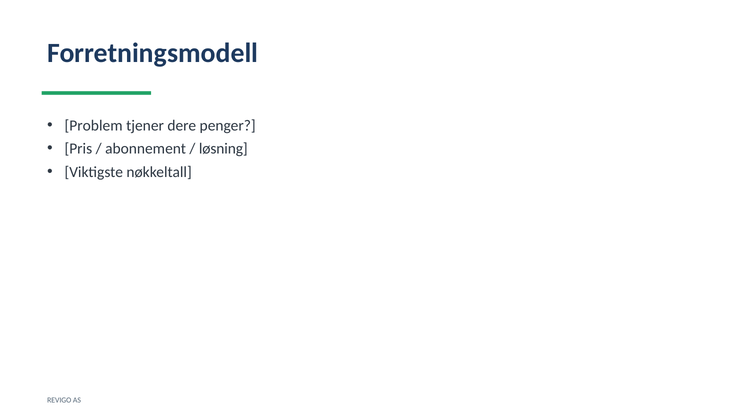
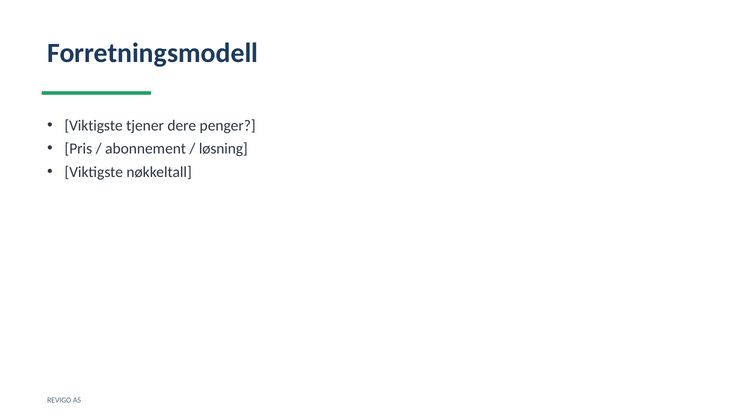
Problem at (94, 126): Problem -> Viktigste
